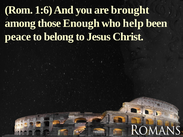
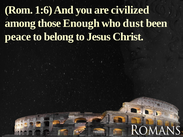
brought: brought -> civilized
help: help -> dust
